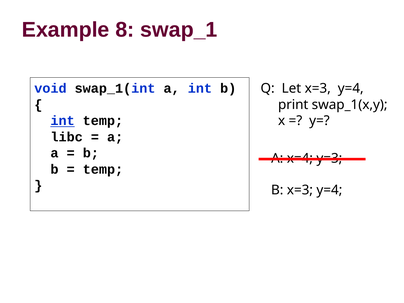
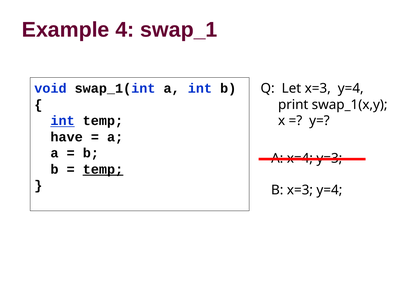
8: 8 -> 4
libc: libc -> have
temp at (103, 169) underline: none -> present
